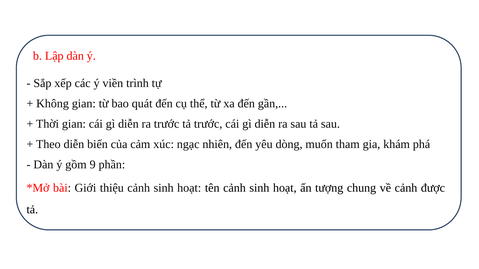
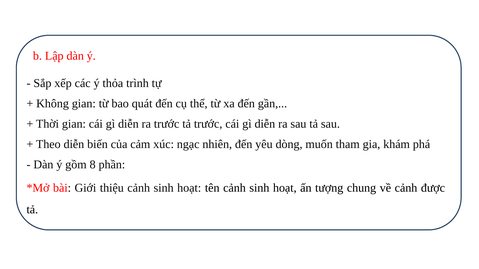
viền: viền -> thỏa
9: 9 -> 8
